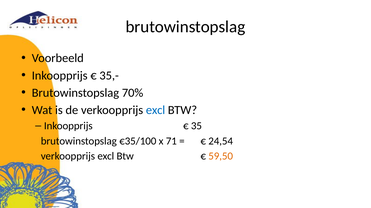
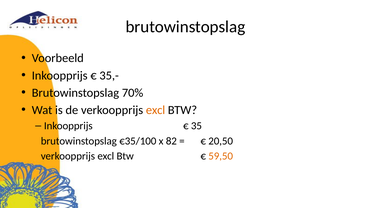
excl at (156, 110) colour: blue -> orange
71: 71 -> 82
24,54: 24,54 -> 20,50
